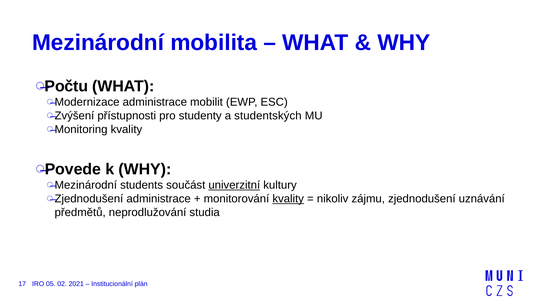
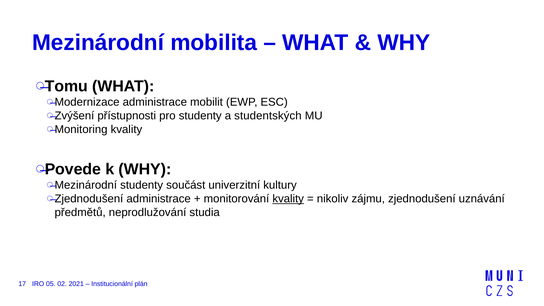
Počtu: Počtu -> Tomu
students at (142, 185): students -> studenty
univerzitní underline: present -> none
